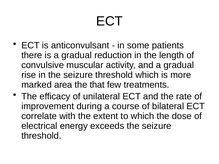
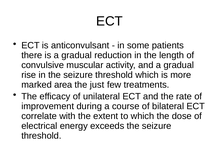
that: that -> just
